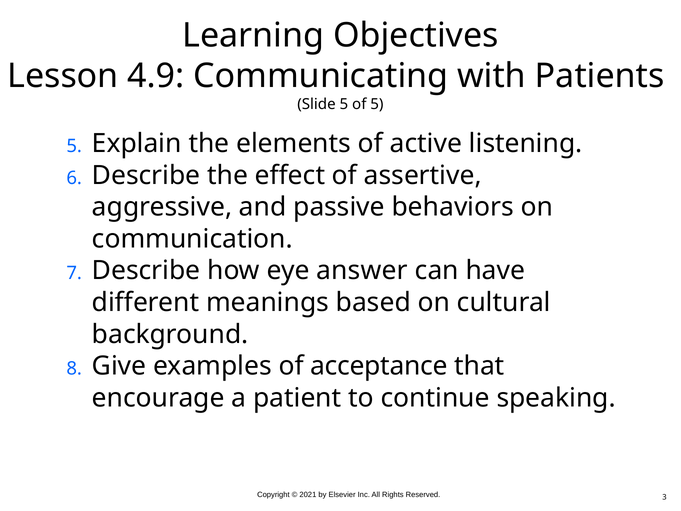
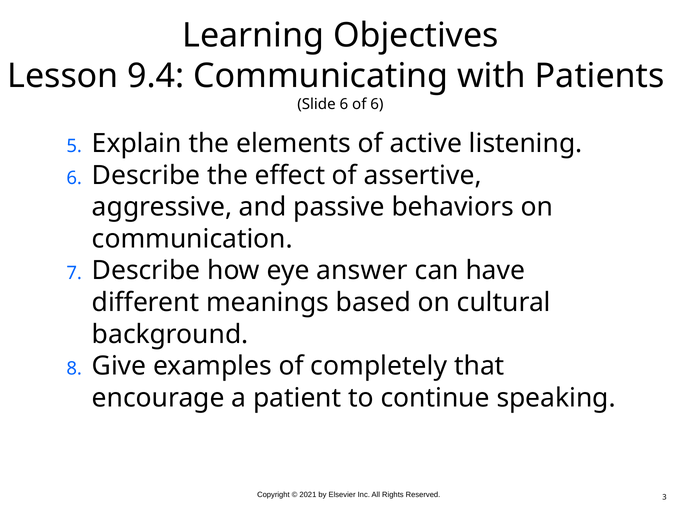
4.9: 4.9 -> 9.4
Slide 5: 5 -> 6
of 5: 5 -> 6
acceptance: acceptance -> completely
